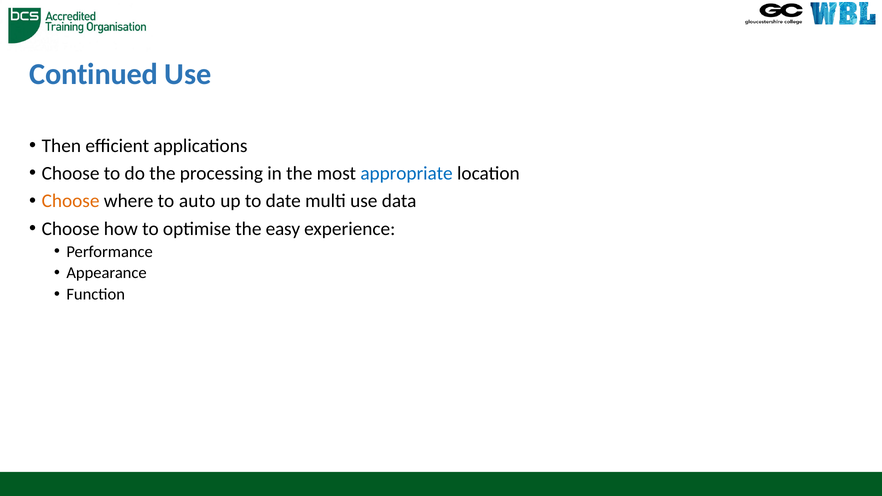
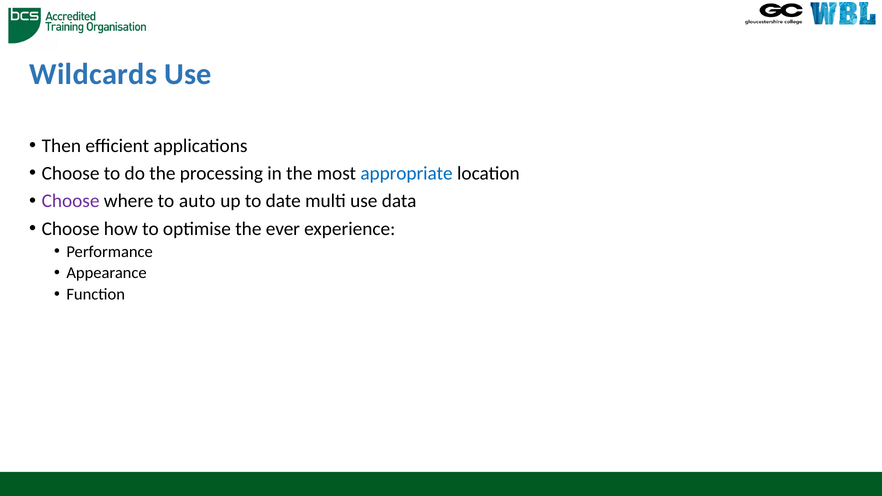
Continued: Continued -> Wildcards
Choose at (71, 201) colour: orange -> purple
easy: easy -> ever
